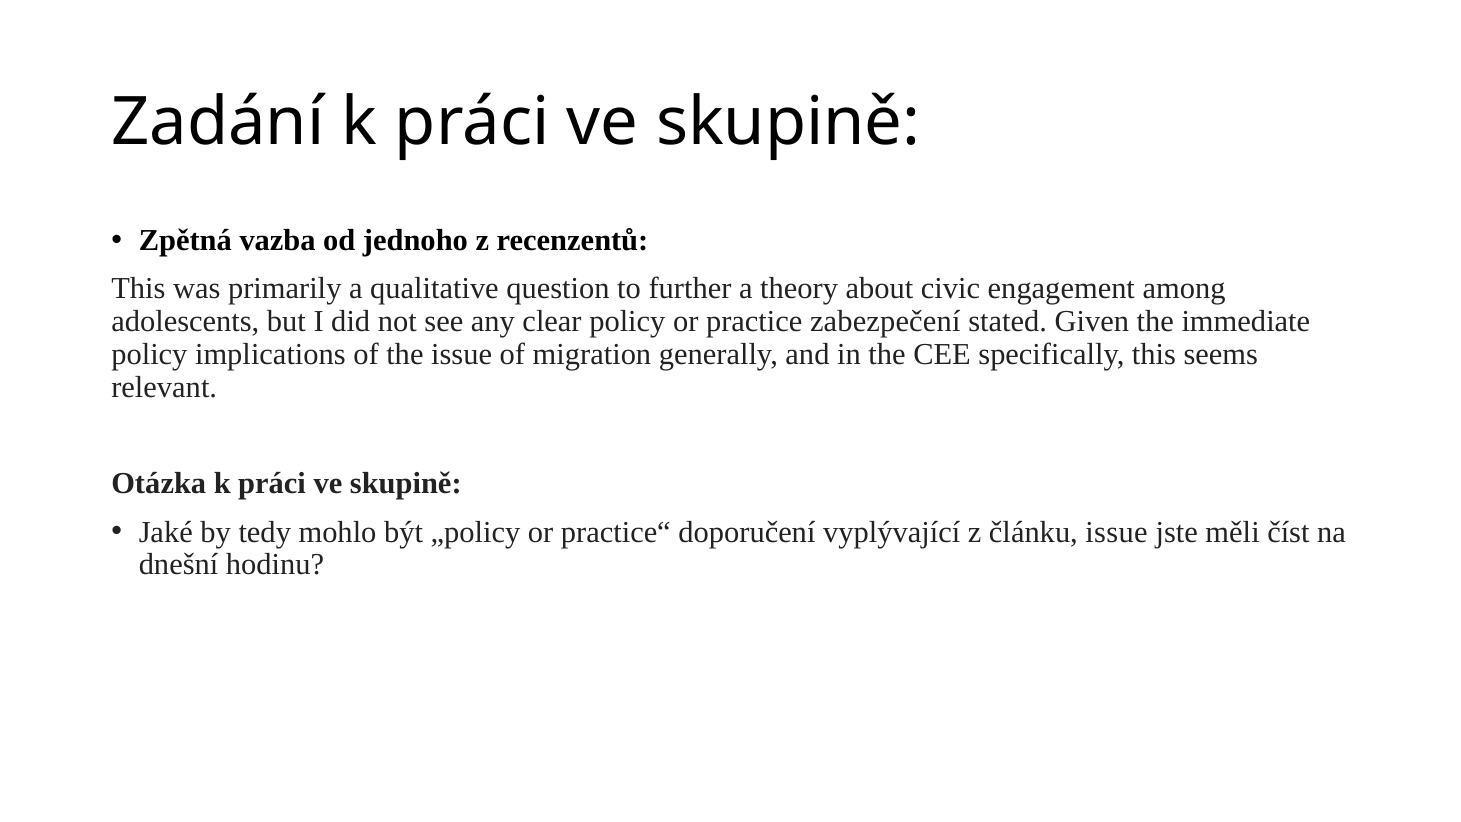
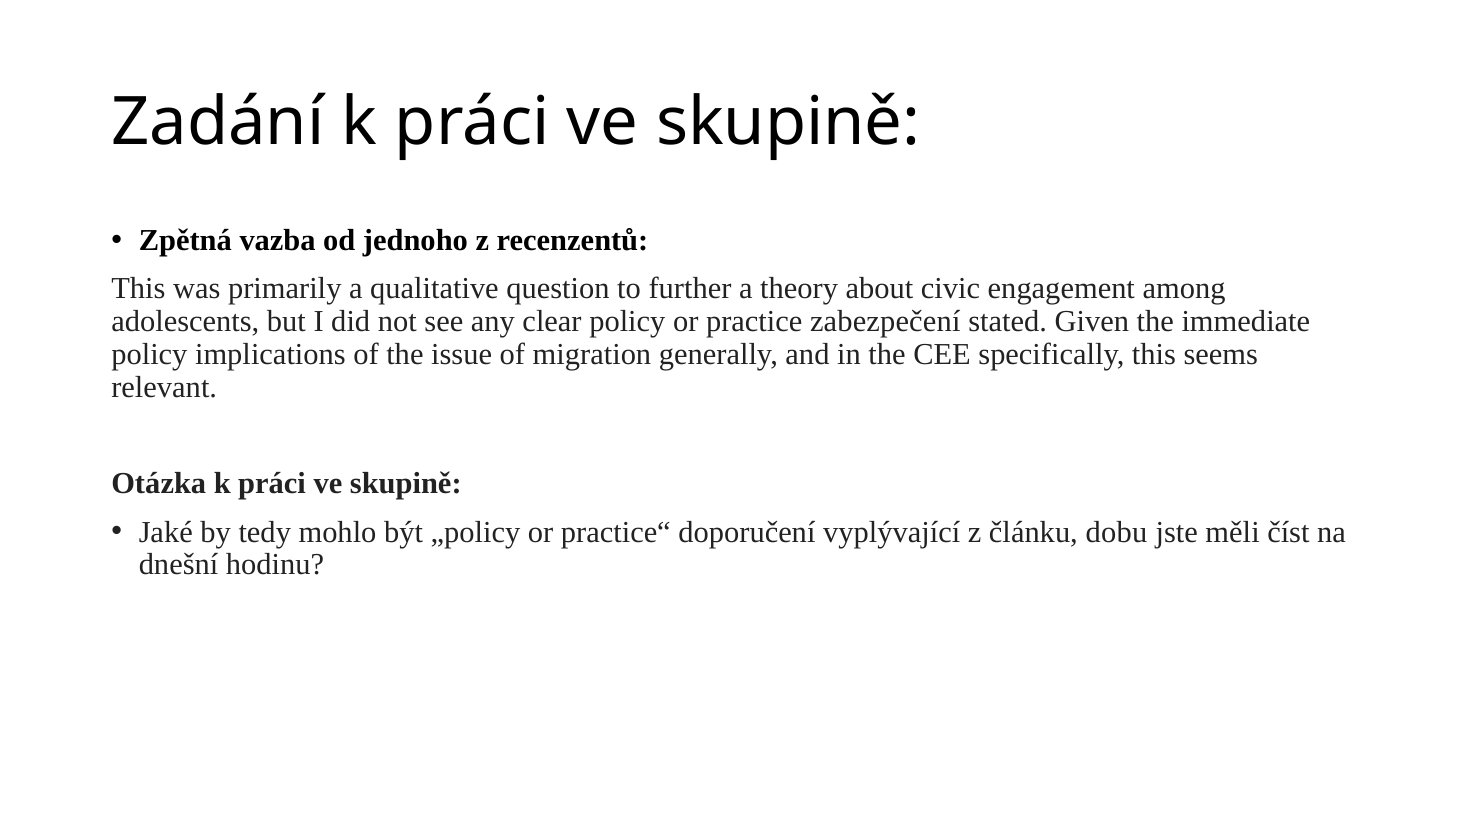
článku issue: issue -> dobu
